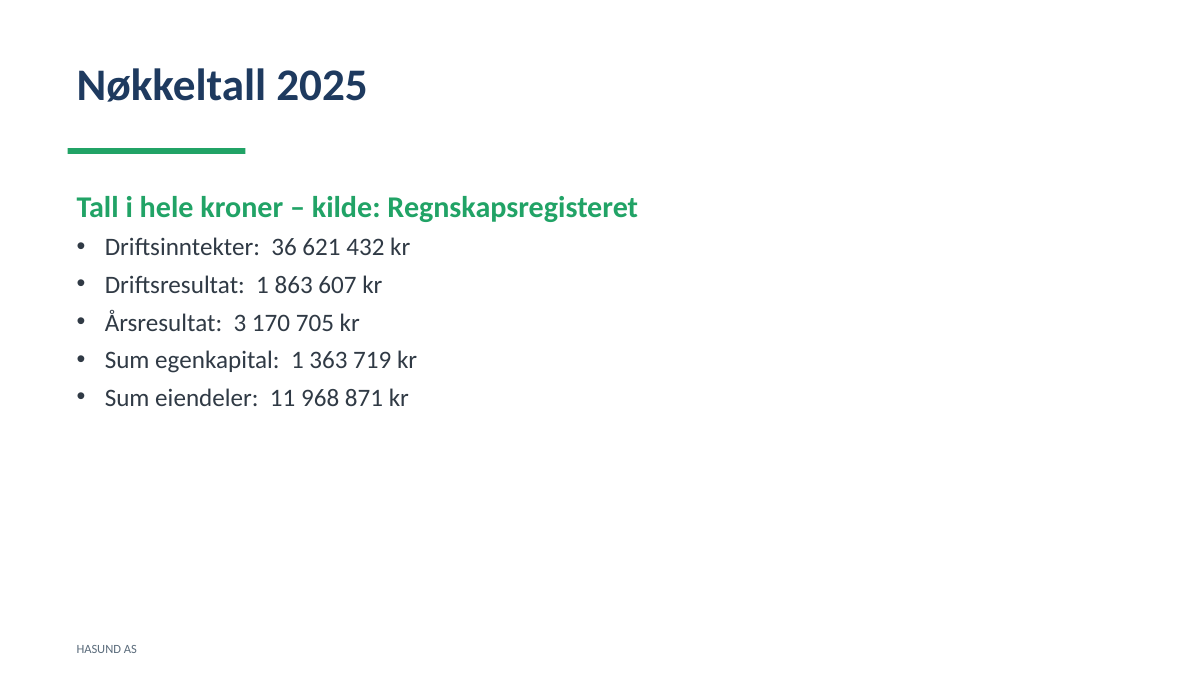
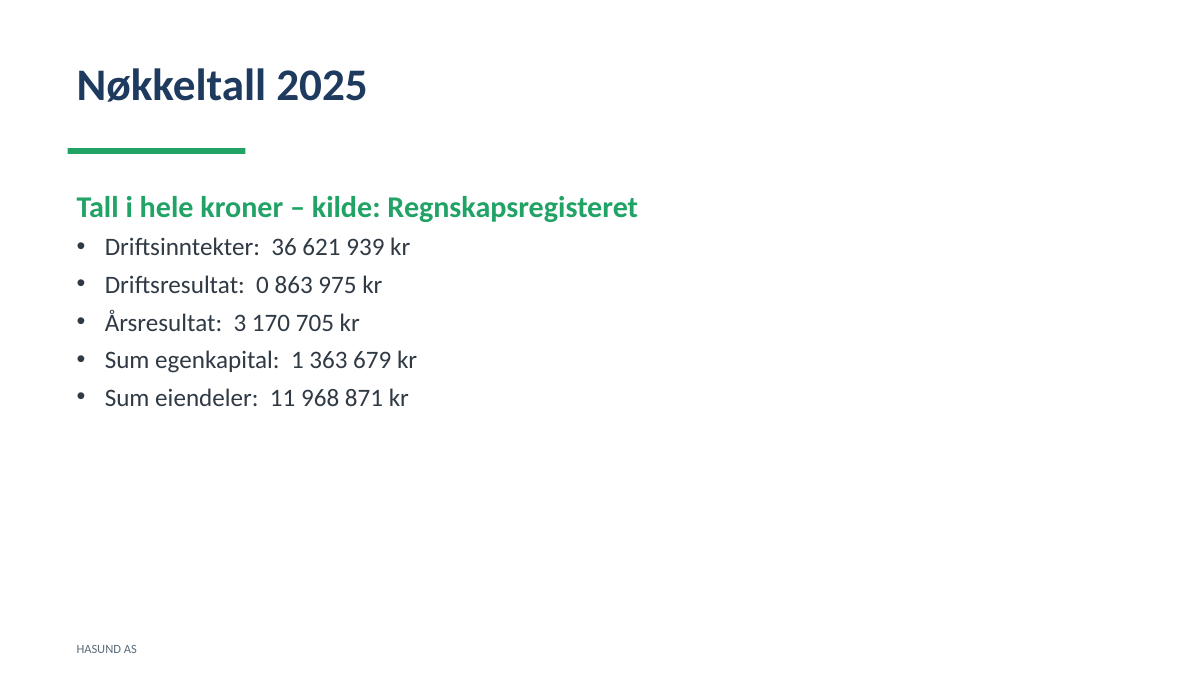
432: 432 -> 939
Driftsresultat 1: 1 -> 0
607: 607 -> 975
719: 719 -> 679
